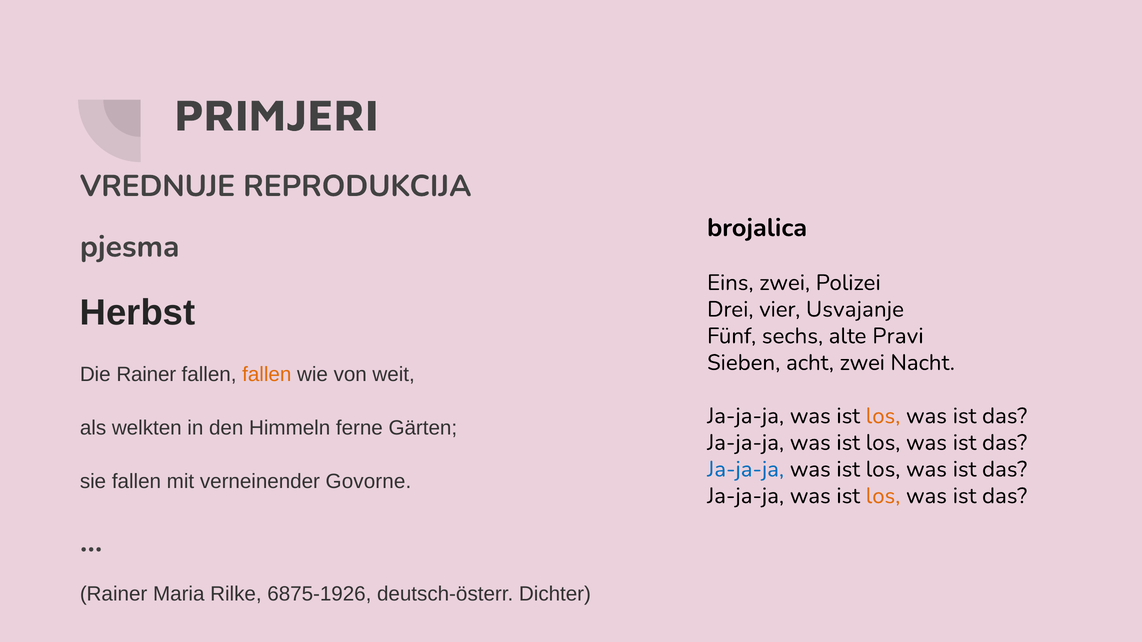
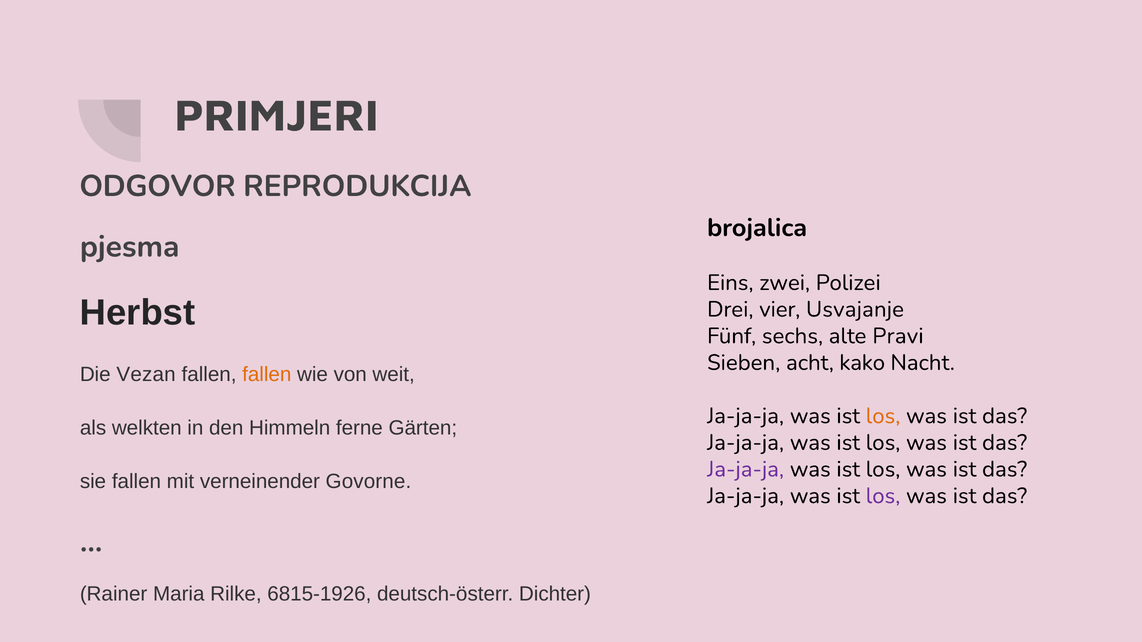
VREDNUJE: VREDNUJE -> ODGOVOR
acht zwei: zwei -> kako
Die Rainer: Rainer -> Vezan
Ja-ja-ja at (746, 469) colour: blue -> purple
los at (883, 496) colour: orange -> purple
6875-1926: 6875-1926 -> 6815-1926
